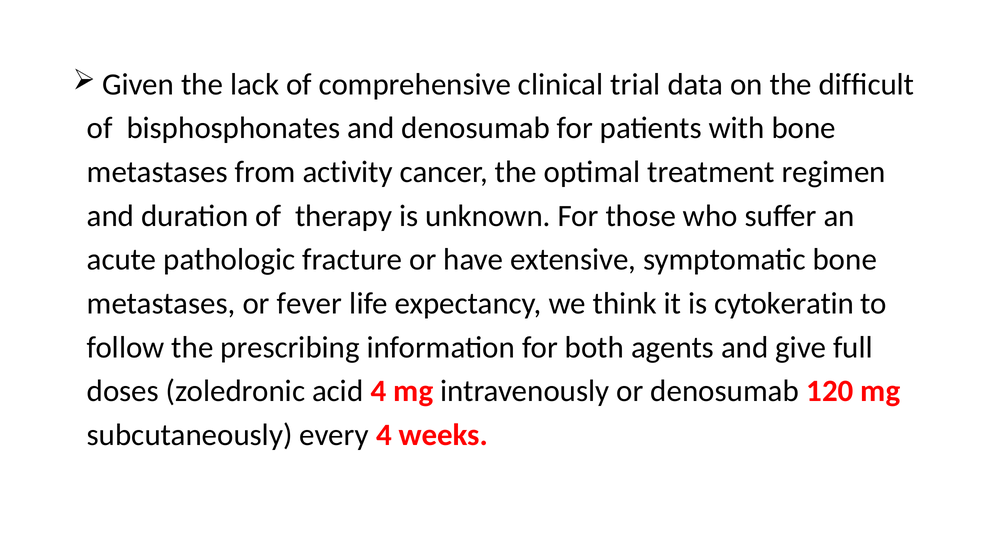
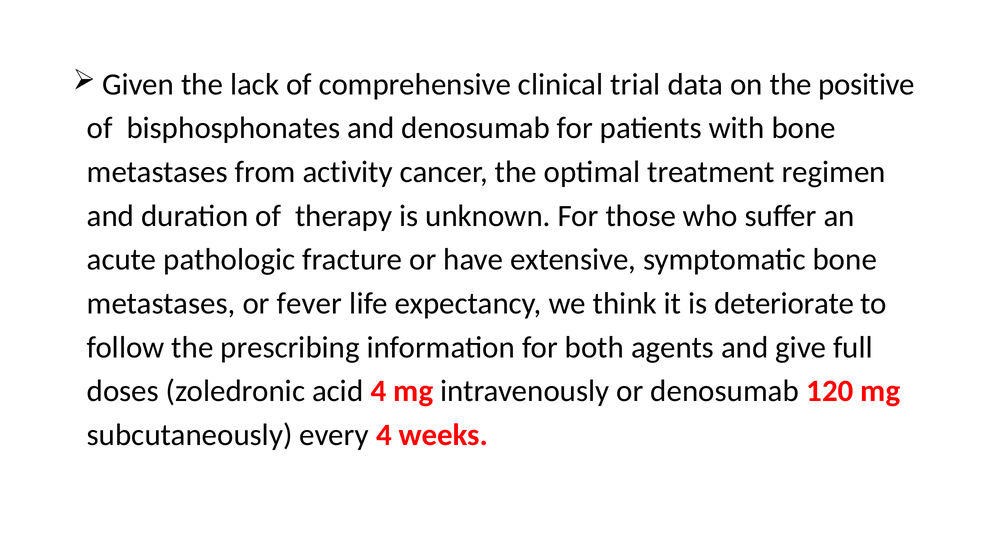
difﬁcult: difﬁcult -> positive
cytokeratin: cytokeratin -> deteriorate
